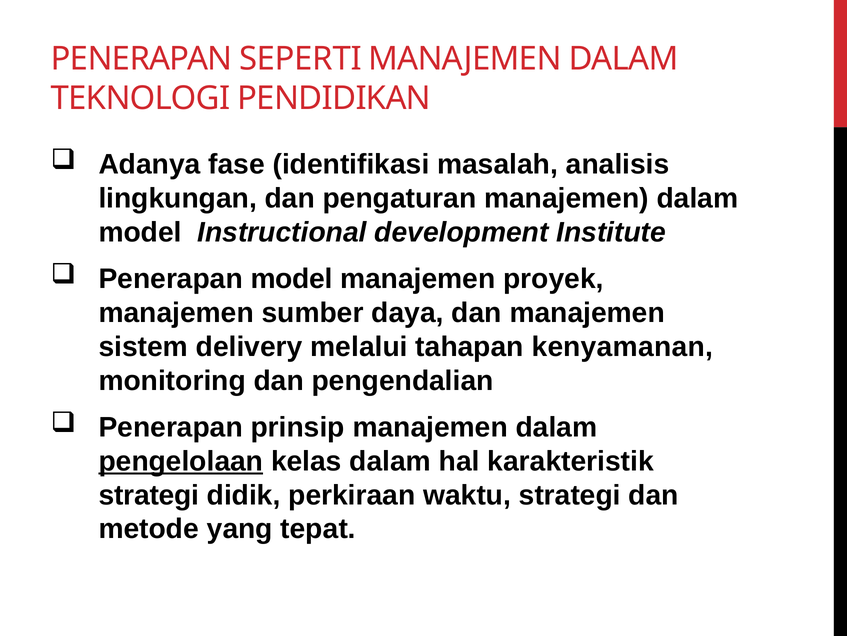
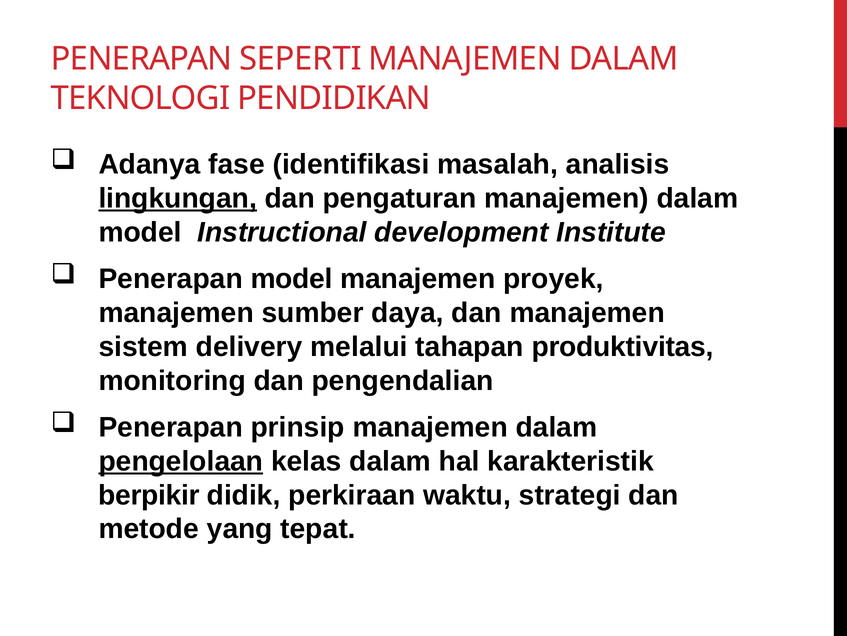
lingkungan underline: none -> present
kenyamanan: kenyamanan -> produktivitas
strategi at (149, 495): strategi -> berpikir
